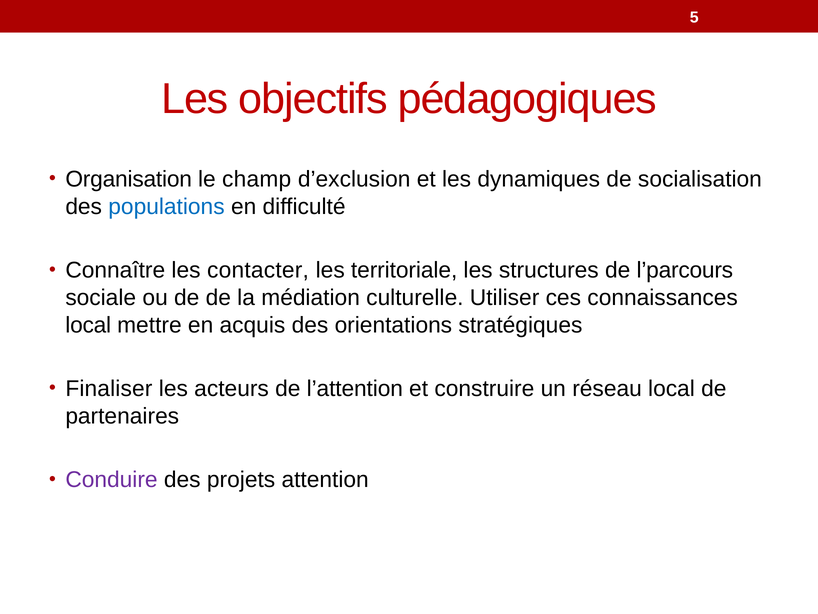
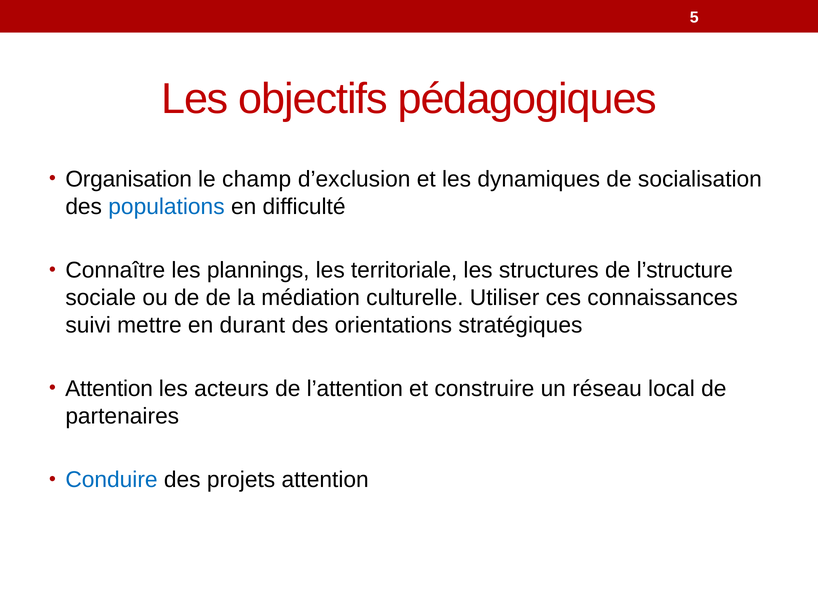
contacter: contacter -> plannings
l’parcours: l’parcours -> l’structure
local at (88, 325): local -> suivi
acquis: acquis -> durant
Finaliser at (109, 389): Finaliser -> Attention
Conduire colour: purple -> blue
